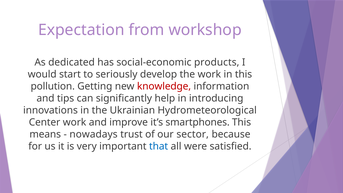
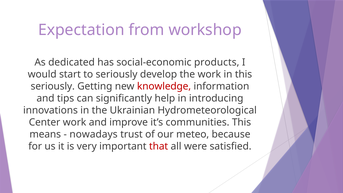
pollution at (53, 86): pollution -> seriously
smartphones: smartphones -> communities
sector: sector -> meteo
that colour: blue -> red
